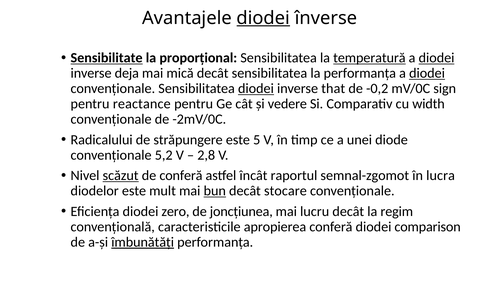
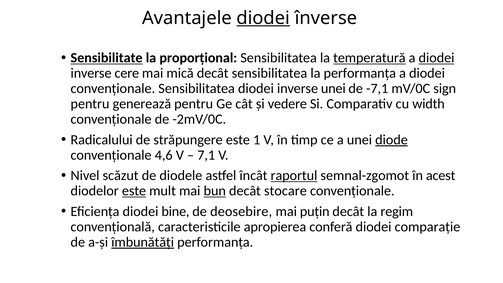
deja: deja -> cere
diodei at (427, 73) underline: present -> none
diodei at (256, 89) underline: present -> none
inverse that: that -> unei
-0,2: -0,2 -> -7,1
reactance: reactance -> generează
5: 5 -> 1
diode underline: none -> present
5,2: 5,2 -> 4,6
2,8: 2,8 -> 7,1
scăzut underline: present -> none
de conferă: conferă -> diodele
raportul underline: none -> present
lucra: lucra -> acest
este at (134, 191) underline: none -> present
zero: zero -> bine
joncțiunea: joncțiunea -> deosebire
lucru: lucru -> puțin
comparison: comparison -> comparație
